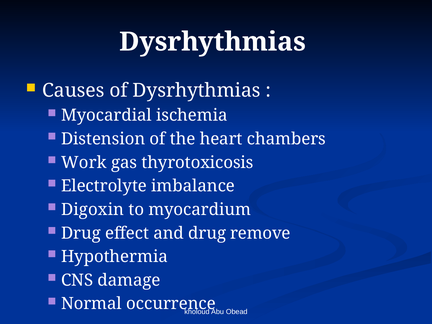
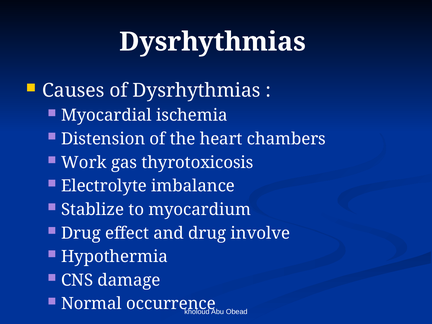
Digoxin: Digoxin -> Stablize
remove: remove -> involve
